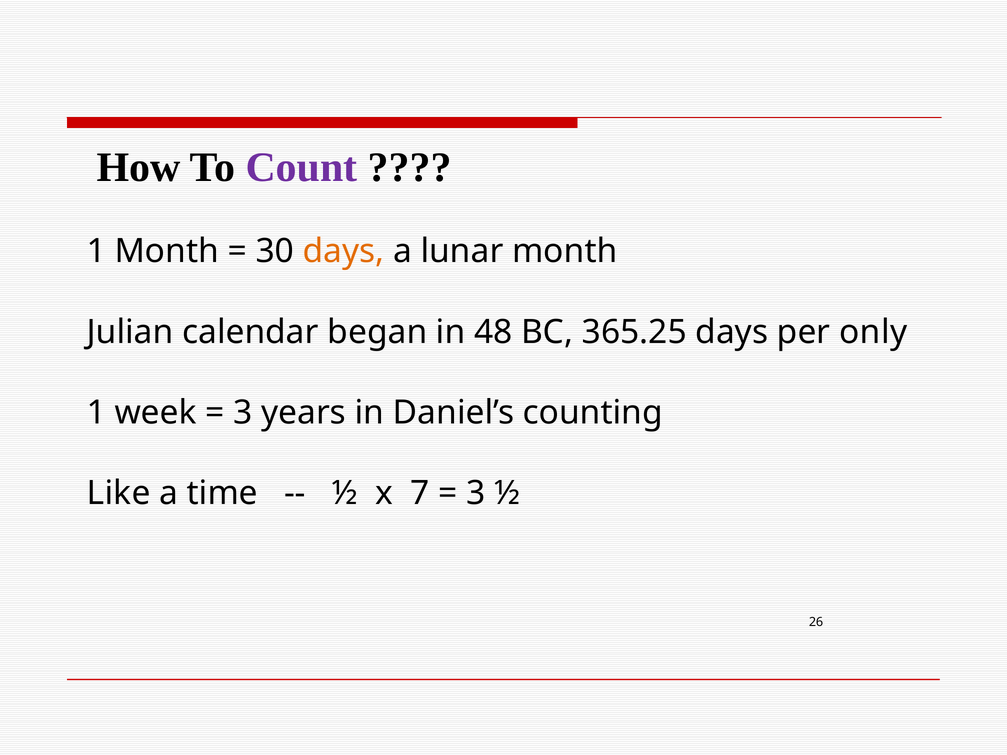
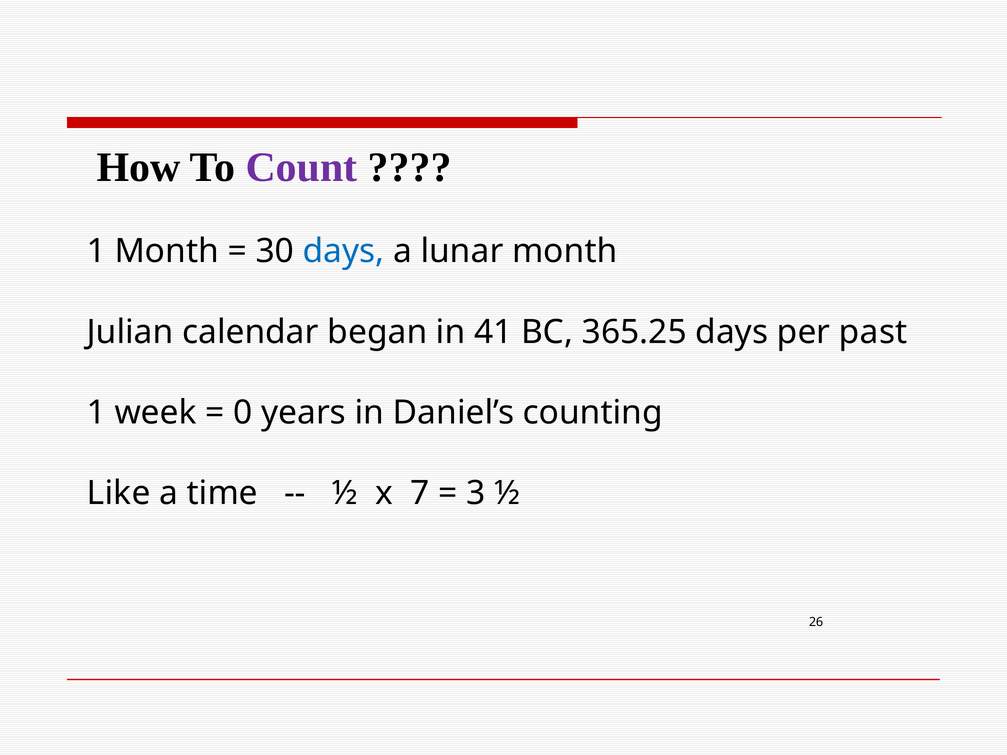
days at (343, 251) colour: orange -> blue
48: 48 -> 41
only: only -> past
3 at (243, 413): 3 -> 0
